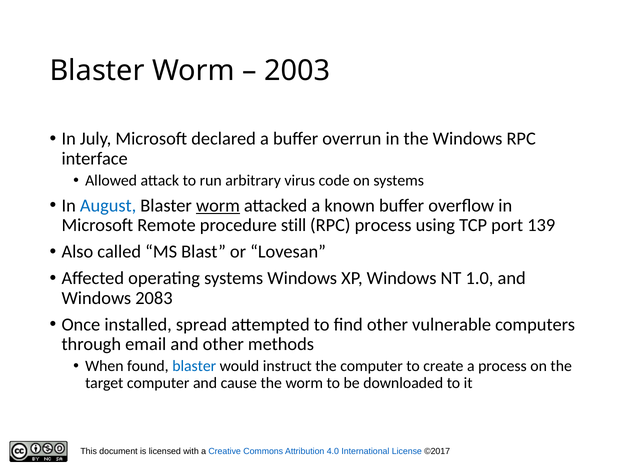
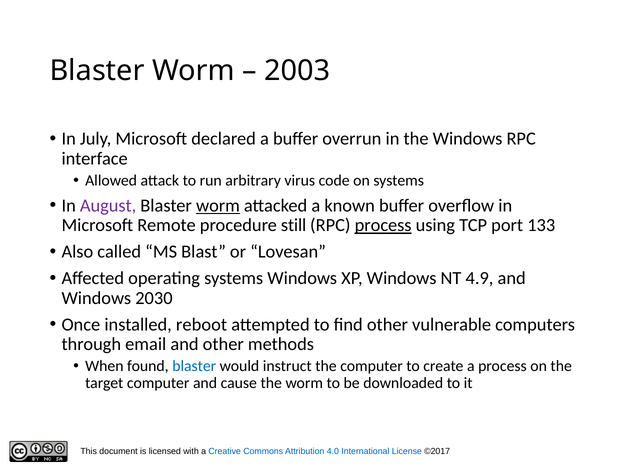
August colour: blue -> purple
process at (383, 225) underline: none -> present
139: 139 -> 133
1.0: 1.0 -> 4.9
2083: 2083 -> 2030
spread: spread -> reboot
